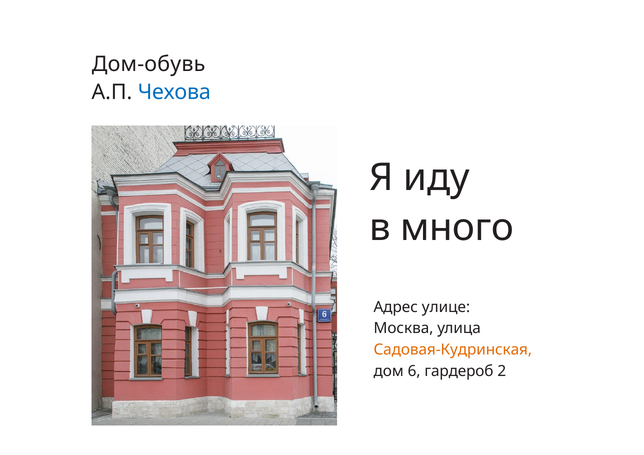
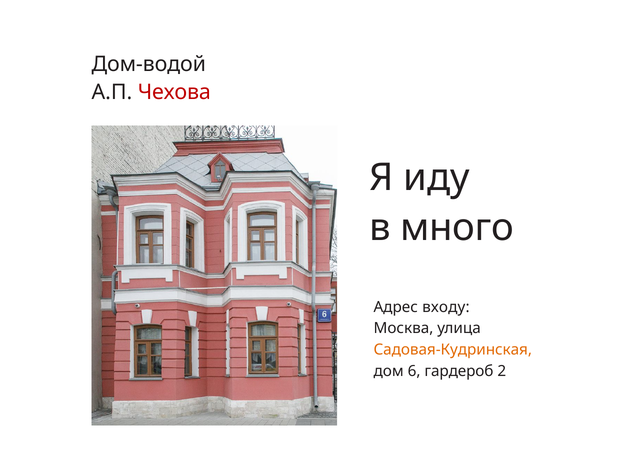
Дом-обувь: Дом-обувь -> Дом-водой
Чехова colour: blue -> red
улице: улице -> входу
